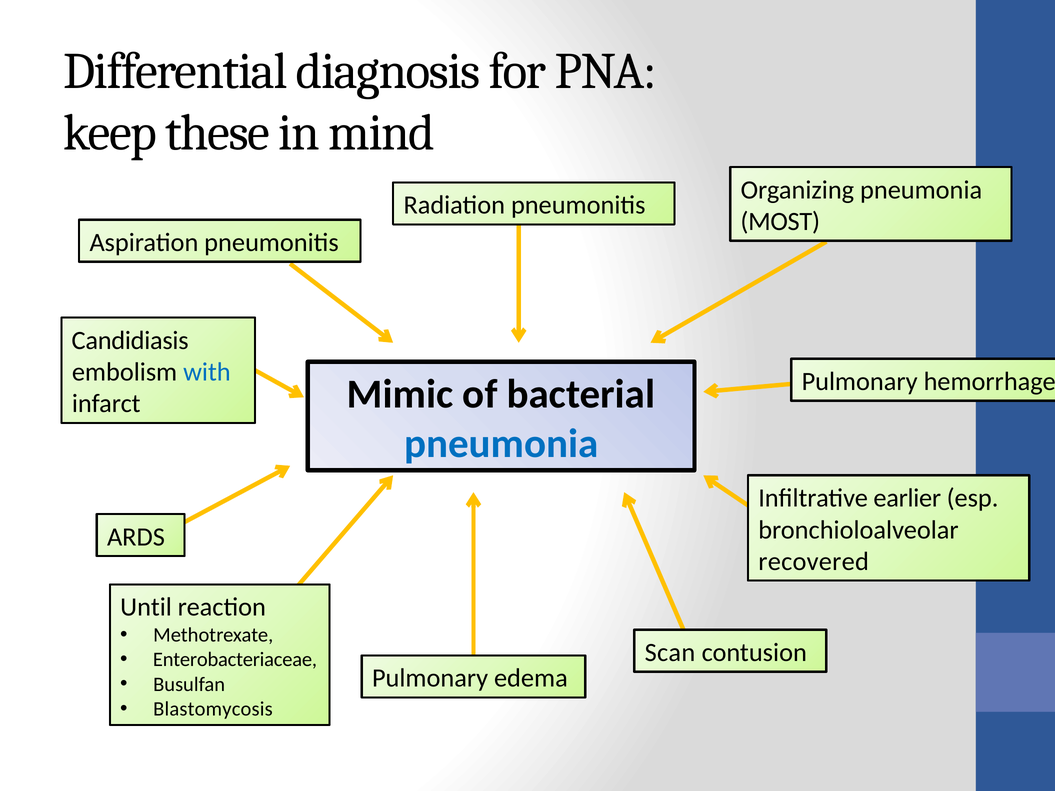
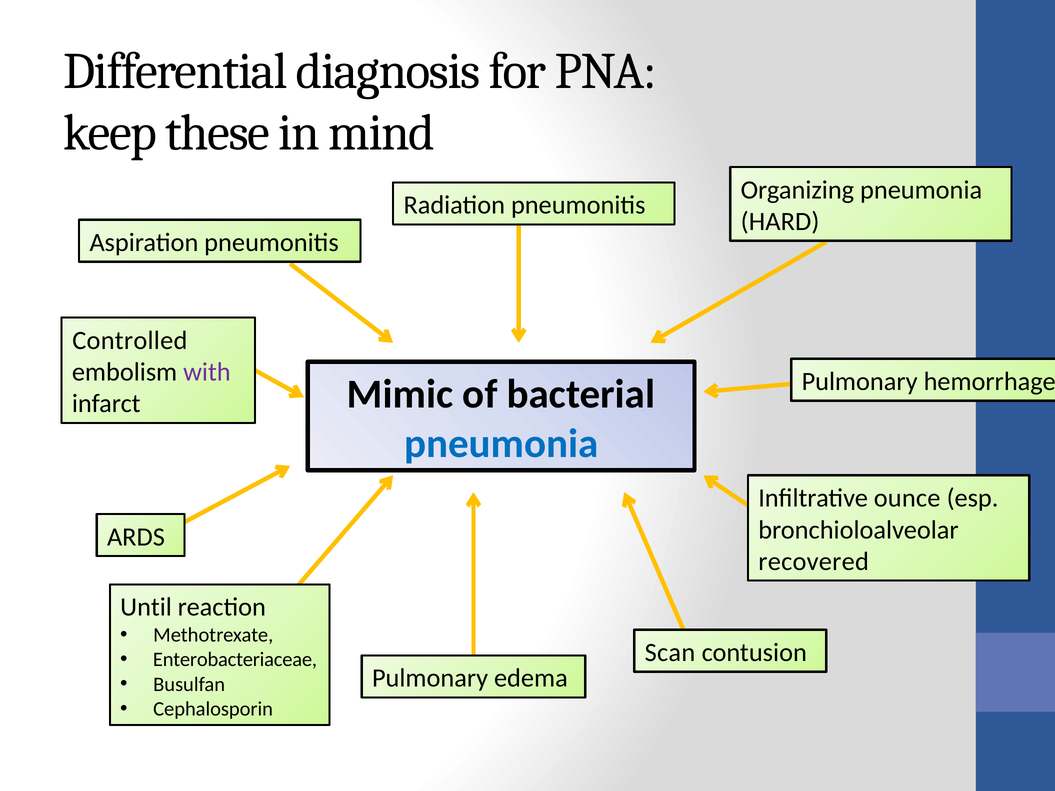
MOST: MOST -> HARD
Candidiasis: Candidiasis -> Controlled
with colour: blue -> purple
earlier: earlier -> ounce
Blastomycosis: Blastomycosis -> Cephalosporin
